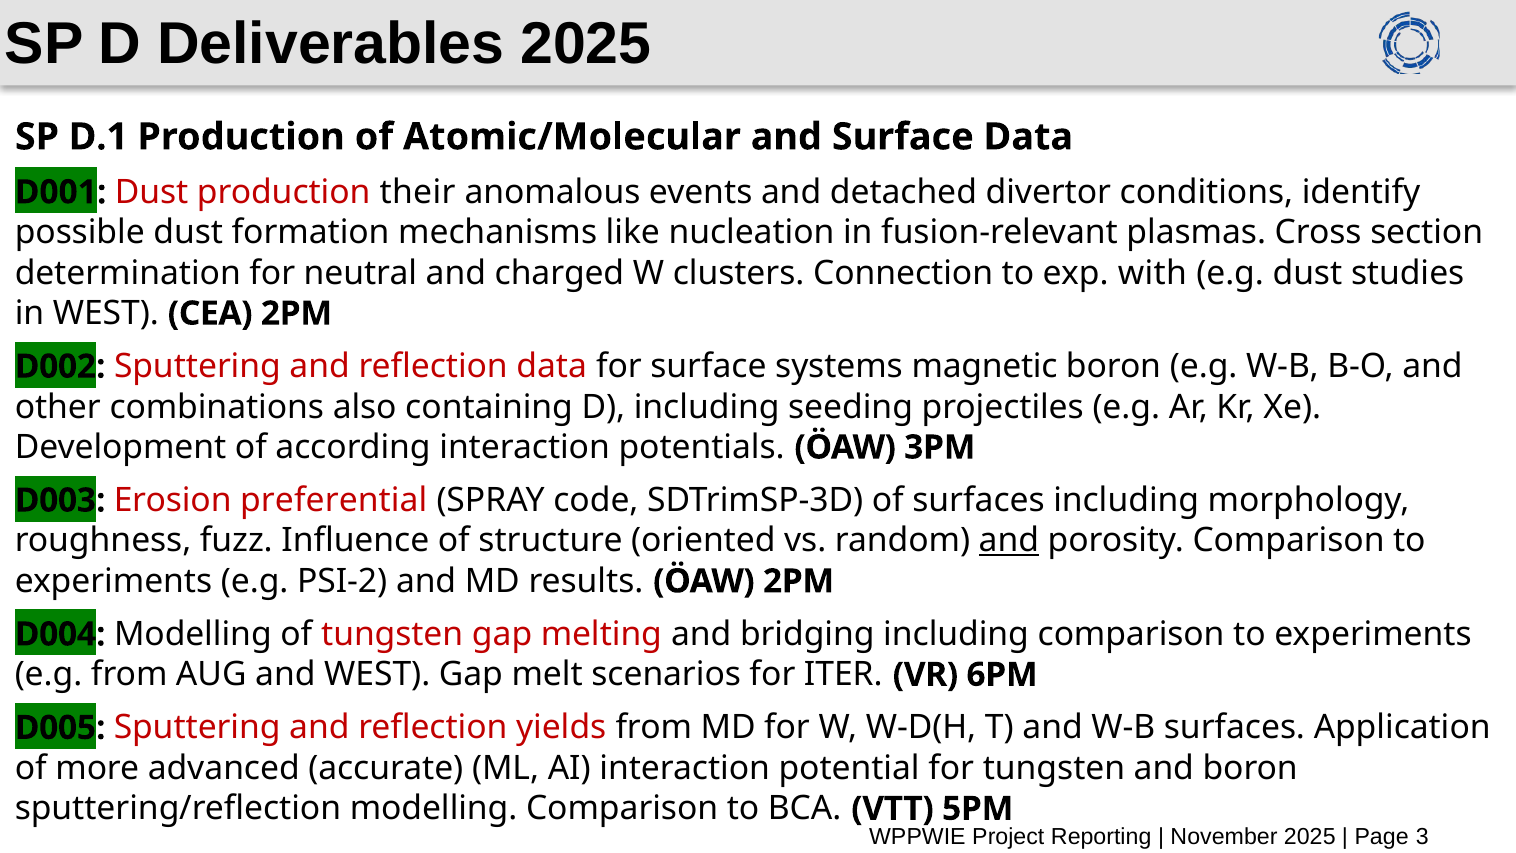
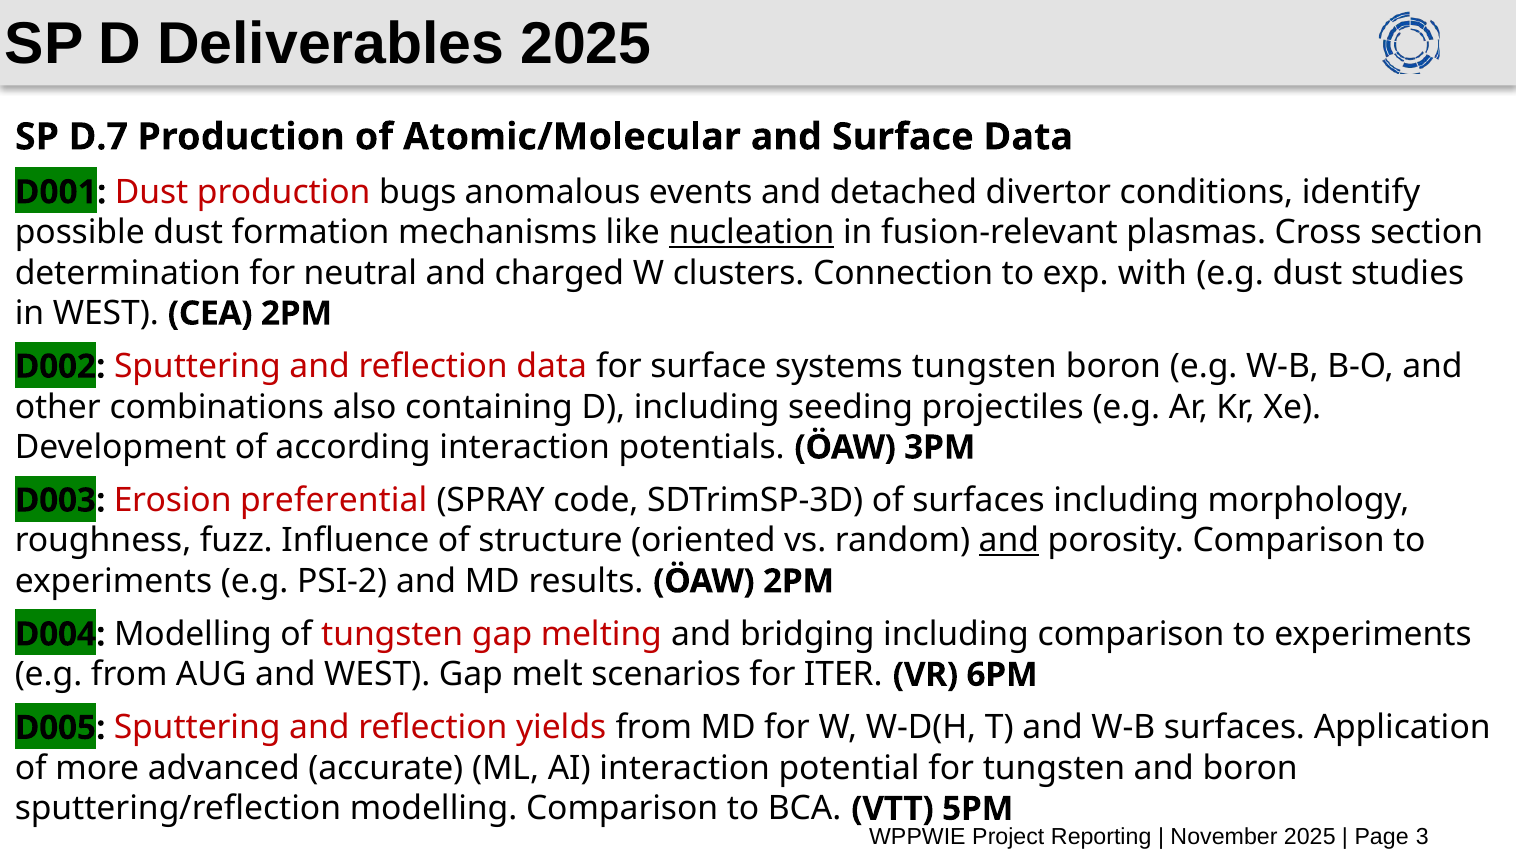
D.1: D.1 -> D.7
their: their -> bugs
nucleation underline: none -> present
systems magnetic: magnetic -> tungsten
